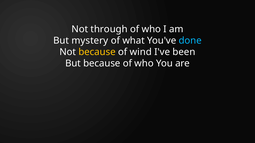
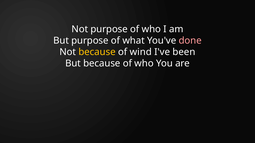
Not through: through -> purpose
But mystery: mystery -> purpose
done colour: light blue -> pink
